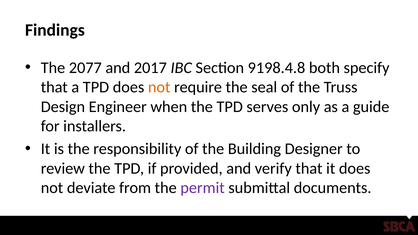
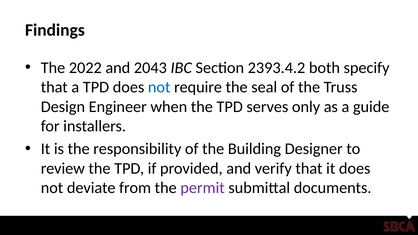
2077: 2077 -> 2022
2017: 2017 -> 2043
9198.4.8: 9198.4.8 -> 2393.4.2
not at (159, 87) colour: orange -> blue
